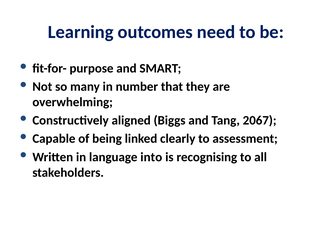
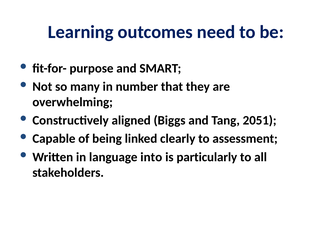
2067: 2067 -> 2051
recognising: recognising -> particularly
